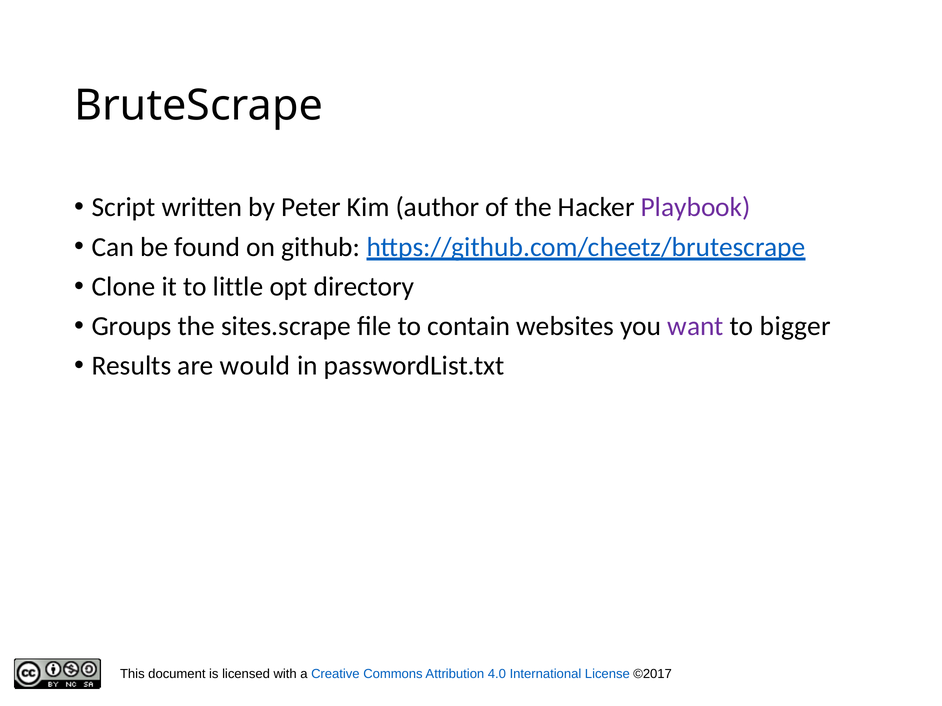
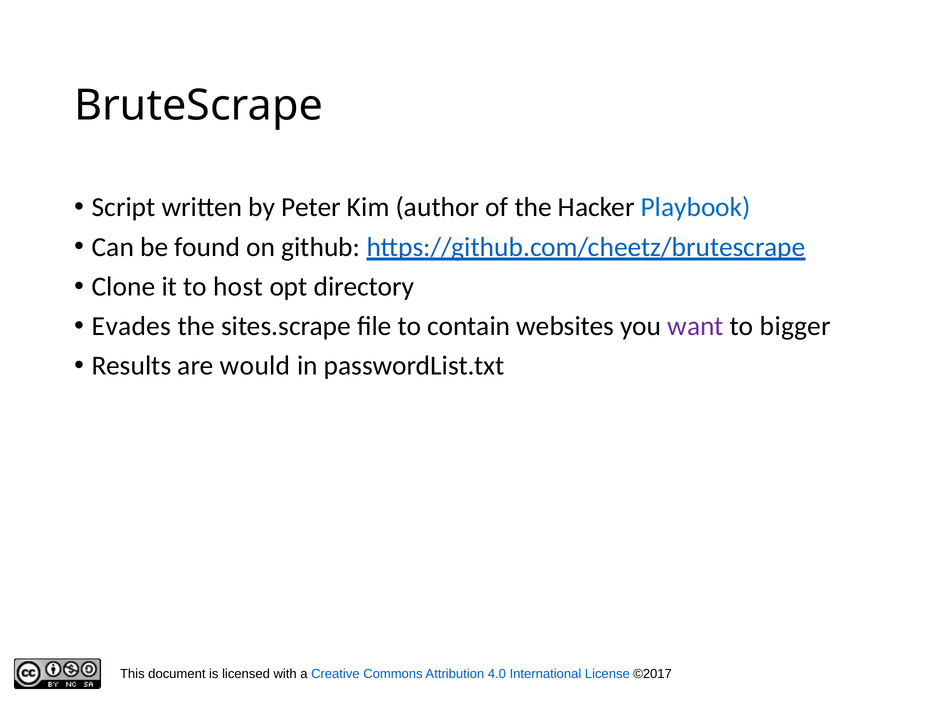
Playbook colour: purple -> blue
little: little -> host
Groups: Groups -> Evades
